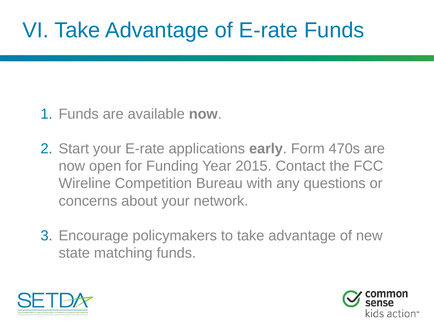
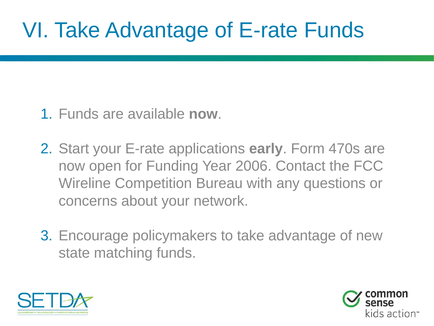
2015: 2015 -> 2006
